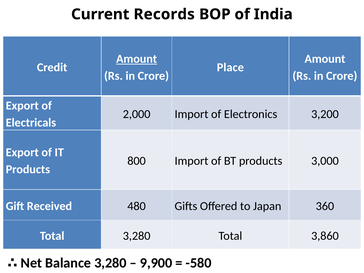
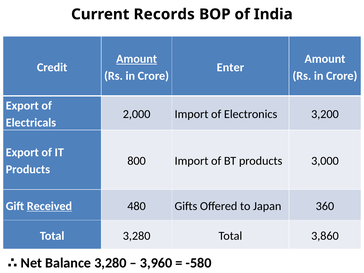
Place: Place -> Enter
Received underline: none -> present
9,900: 9,900 -> 3,960
